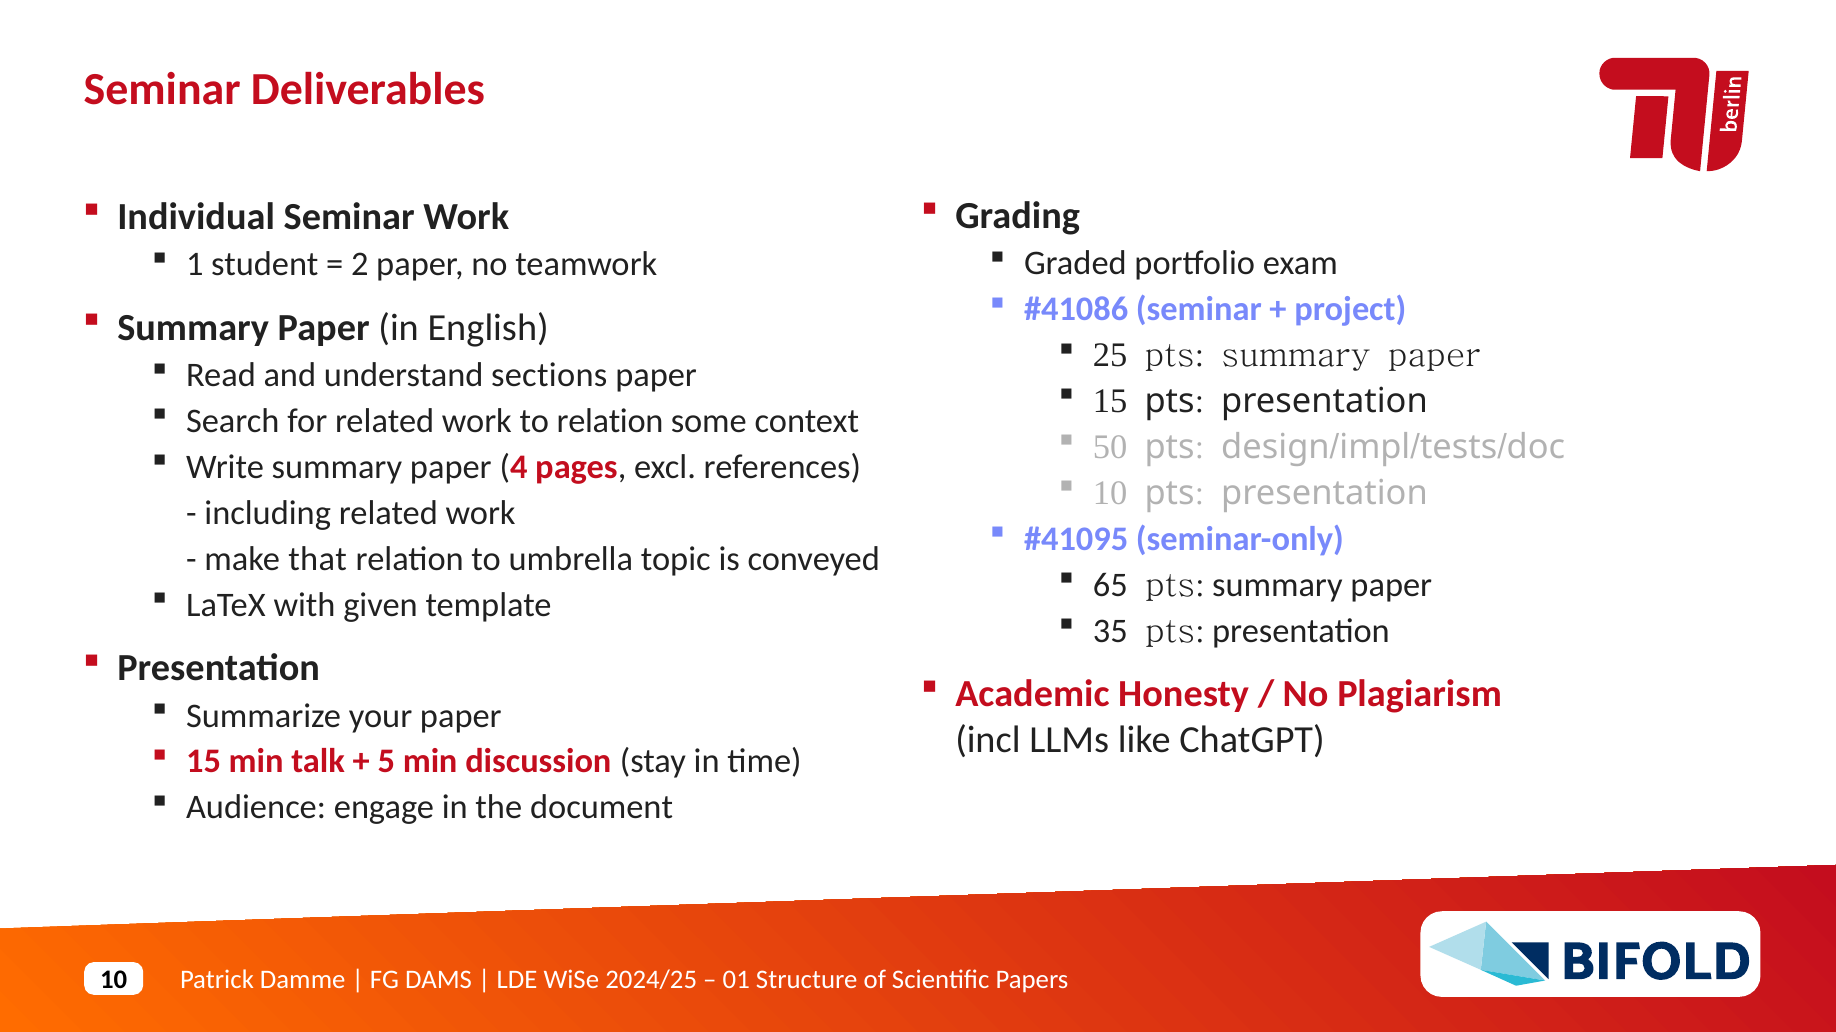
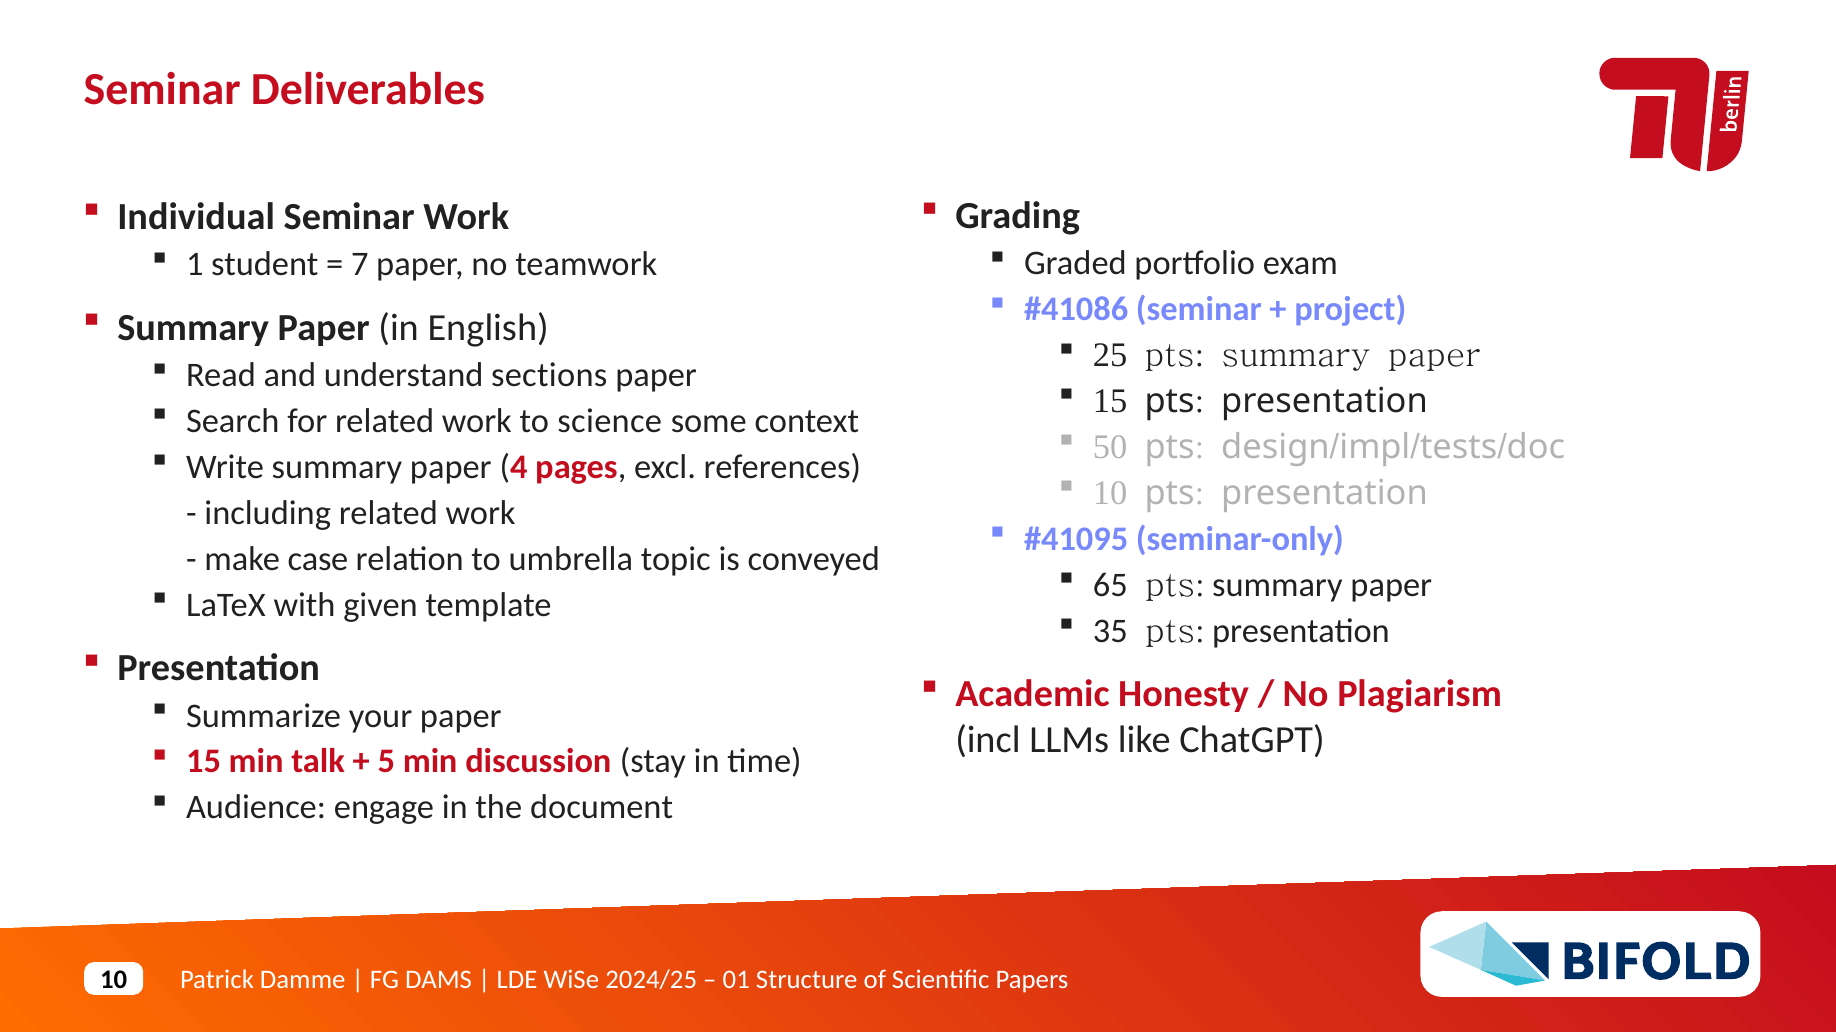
2: 2 -> 7
to relation: relation -> science
that: that -> case
